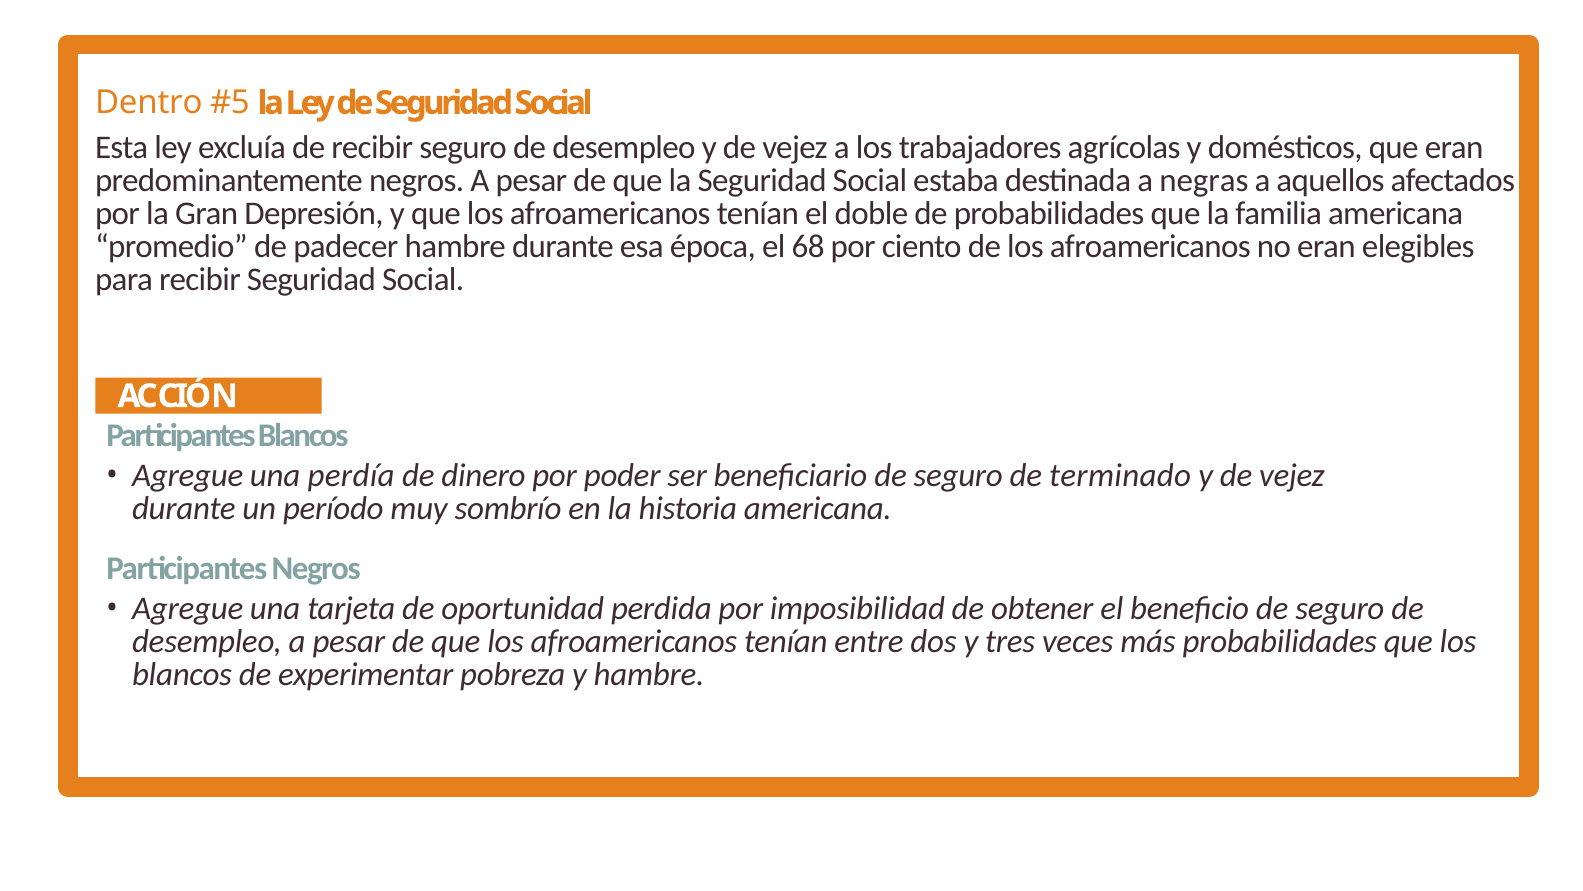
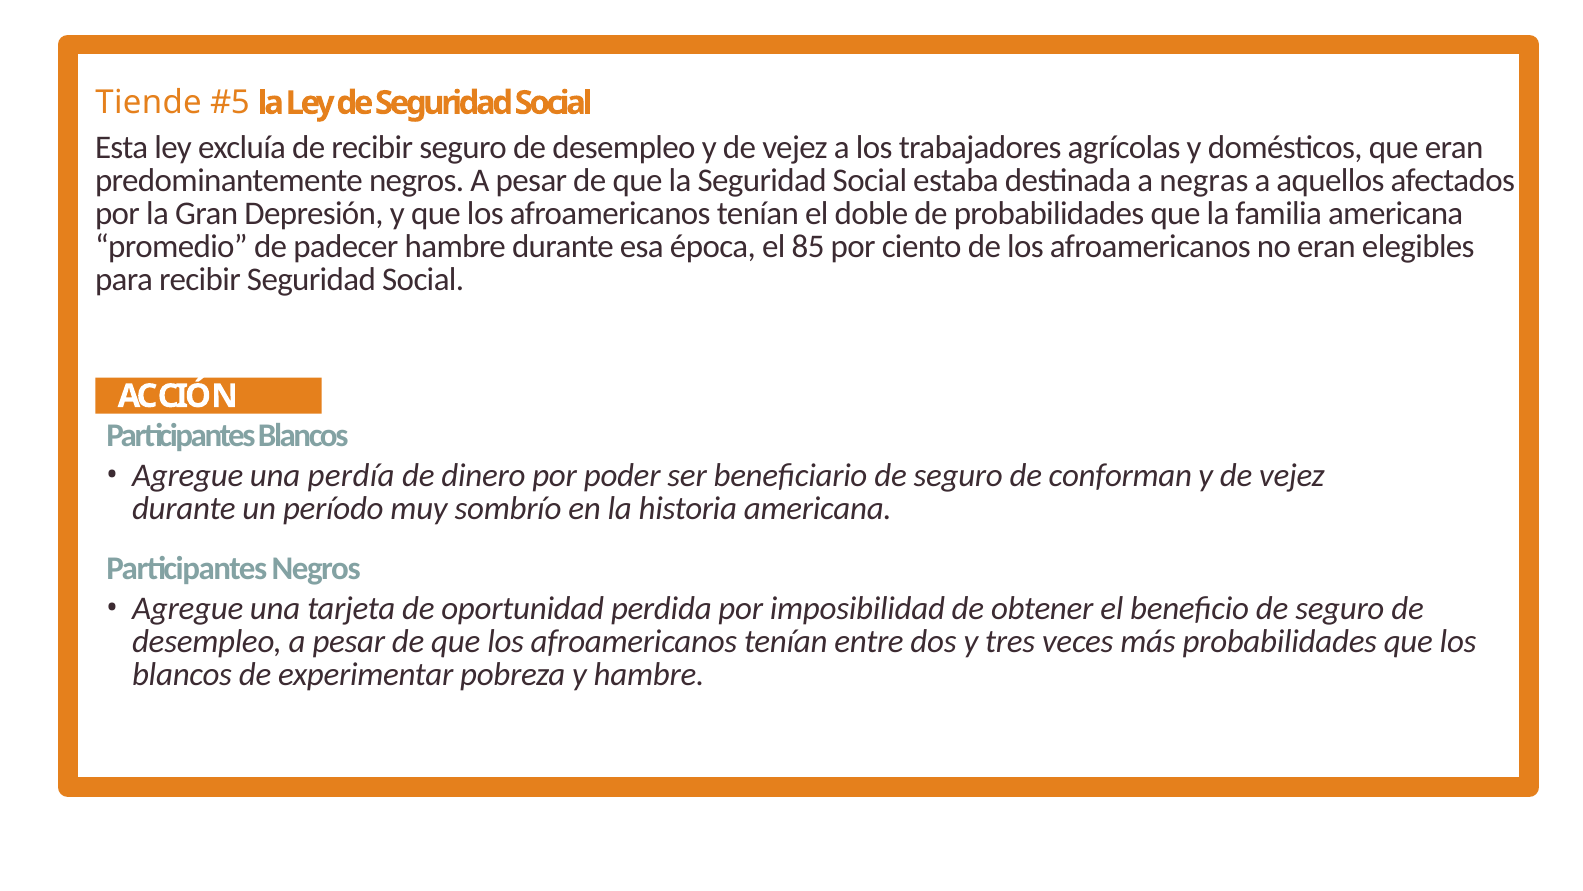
Dentro: Dentro -> Tiende
68: 68 -> 85
terminado: terminado -> conforman
